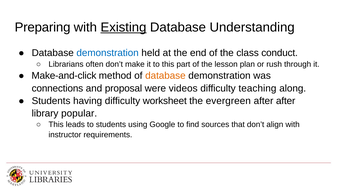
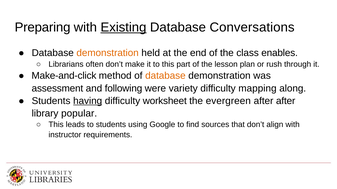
Understanding: Understanding -> Conversations
demonstration at (108, 53) colour: blue -> orange
conduct: conduct -> enables
connections: connections -> assessment
proposal: proposal -> following
videos: videos -> variety
teaching: teaching -> mapping
having underline: none -> present
